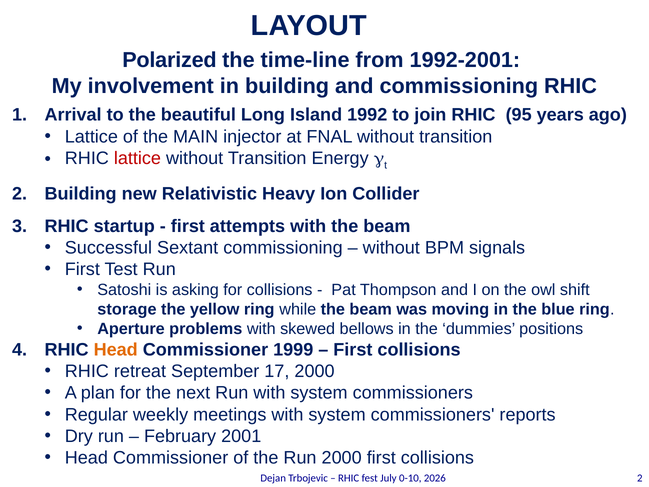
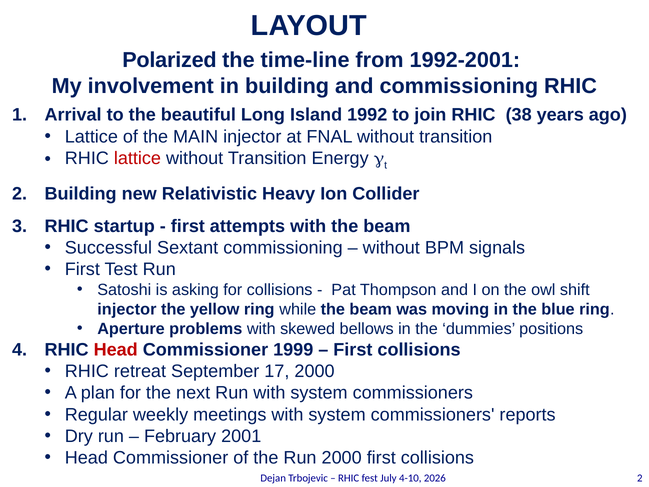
95: 95 -> 38
storage at (127, 309): storage -> injector
Head at (116, 349) colour: orange -> red
0-10: 0-10 -> 4-10
